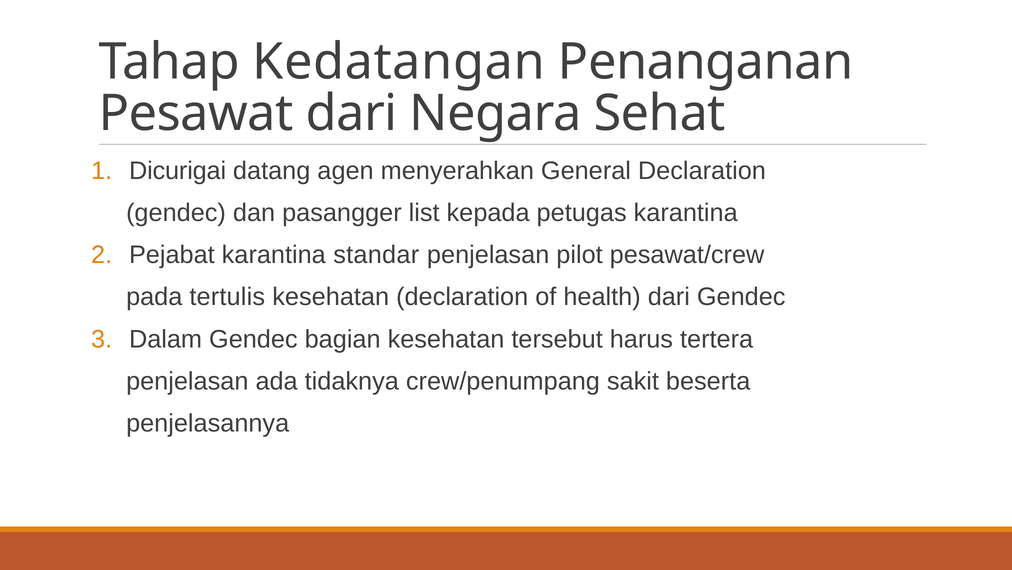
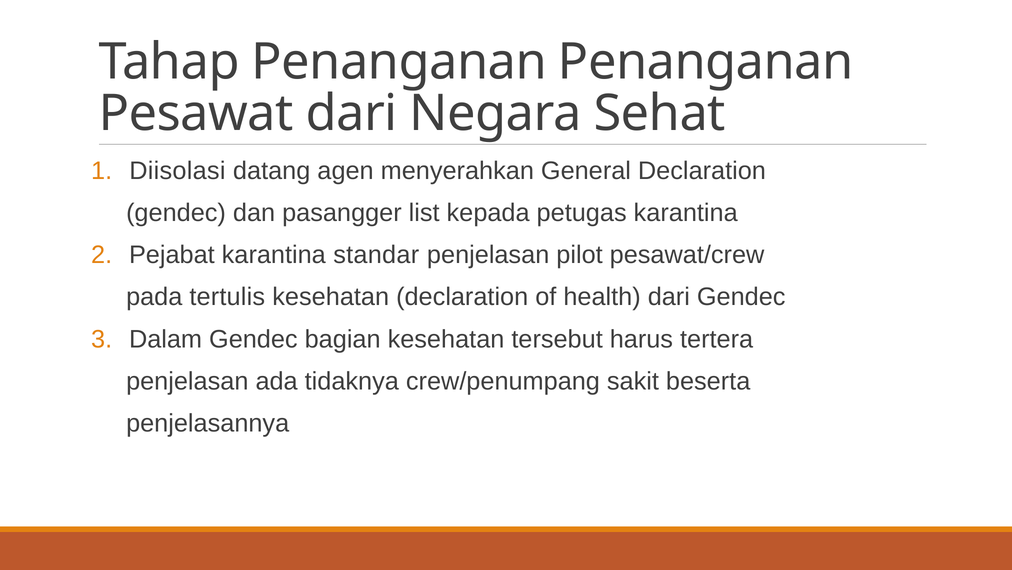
Tahap Kedatangan: Kedatangan -> Penanganan
Dicurigai: Dicurigai -> Diisolasi
